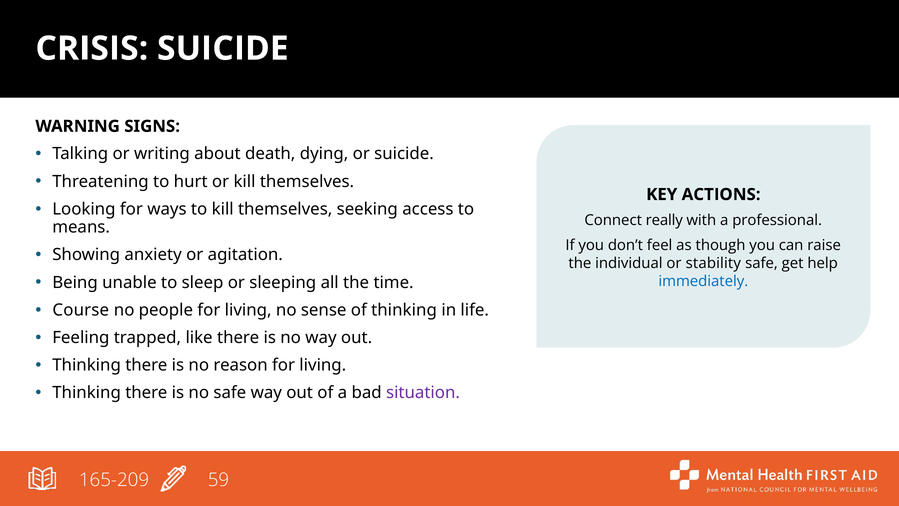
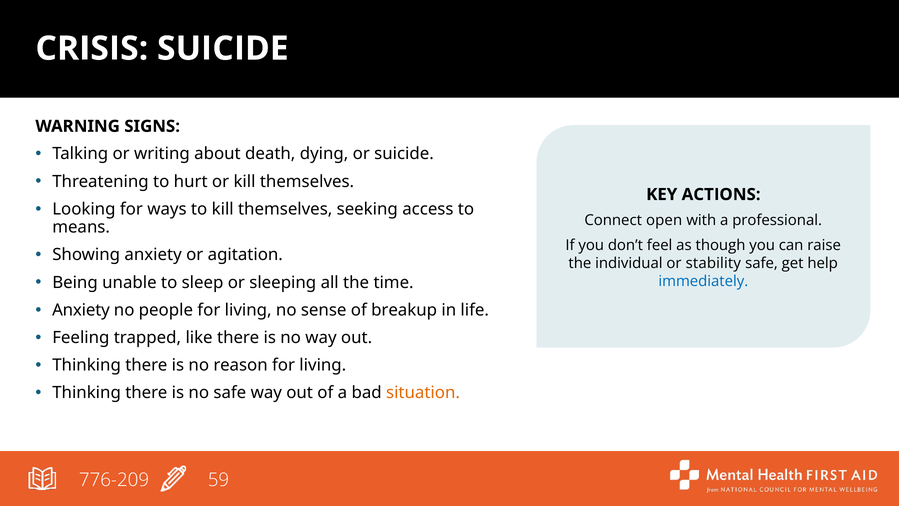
really: really -> open
Course at (81, 310): Course -> Anxiety
of thinking: thinking -> breakup
situation colour: purple -> orange
165-209: 165-209 -> 776-209
